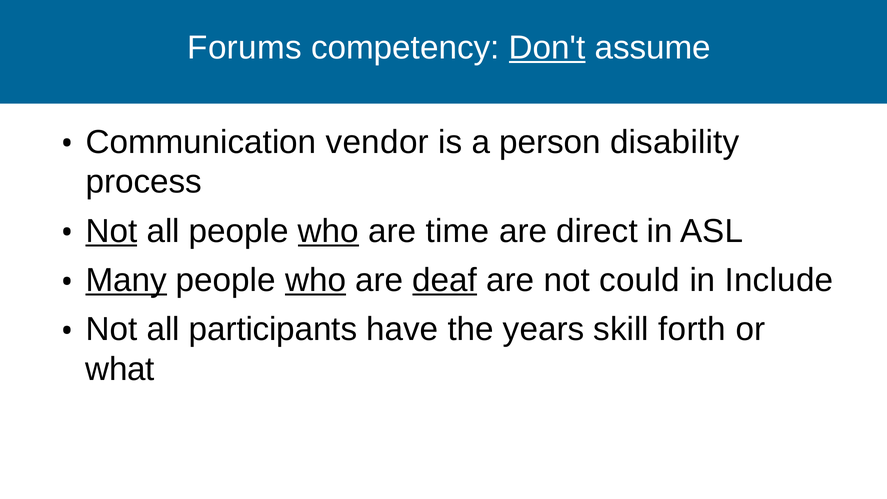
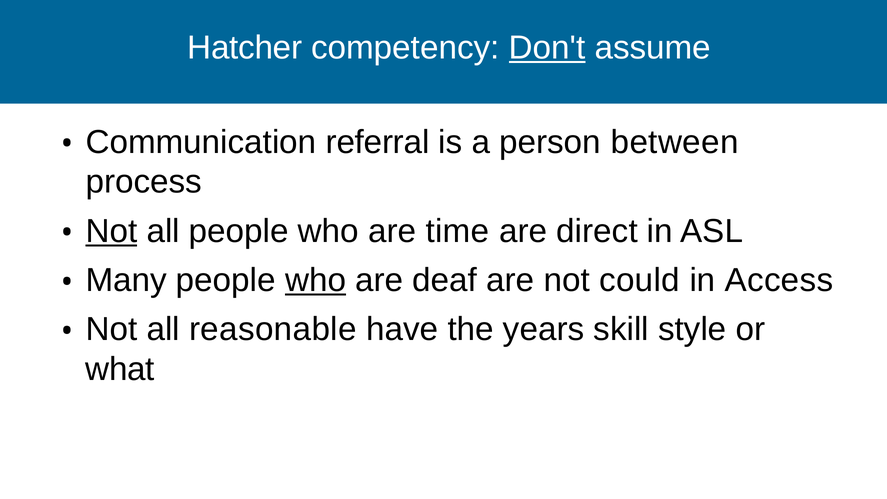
Forums: Forums -> Hatcher
vendor: vendor -> referral
disability: disability -> between
who at (328, 231) underline: present -> none
Many underline: present -> none
deaf underline: present -> none
Include: Include -> Access
participants: participants -> reasonable
forth: forth -> style
